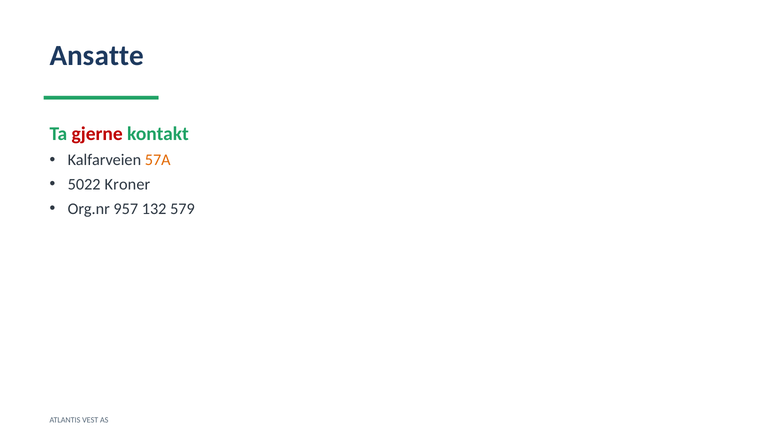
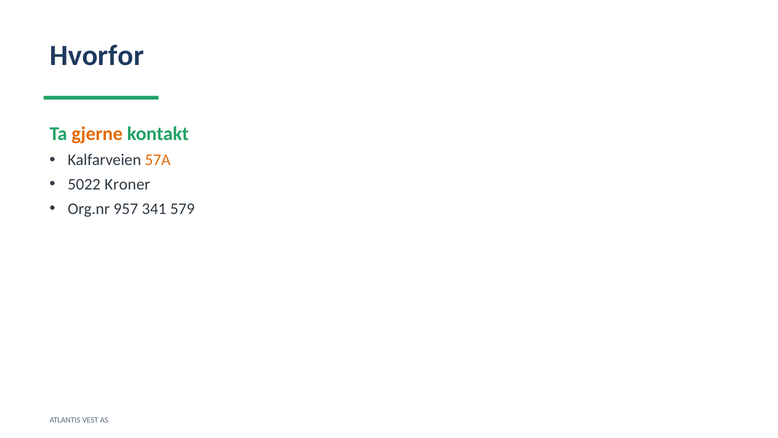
Ansatte: Ansatte -> Hvorfor
gjerne colour: red -> orange
132: 132 -> 341
